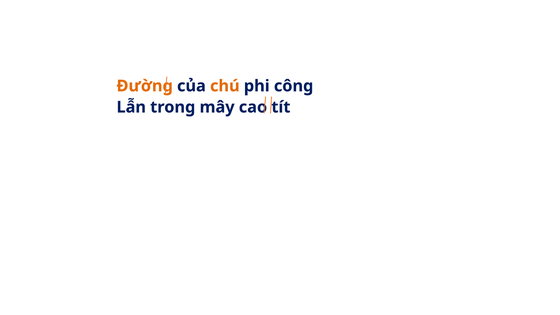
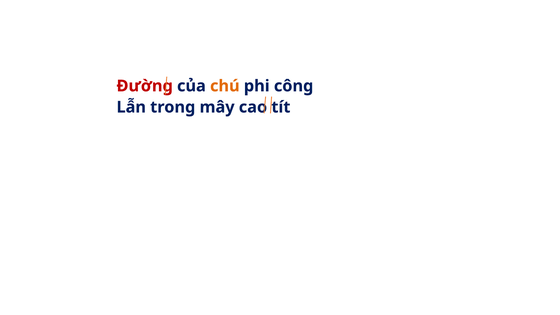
Đường colour: orange -> red
